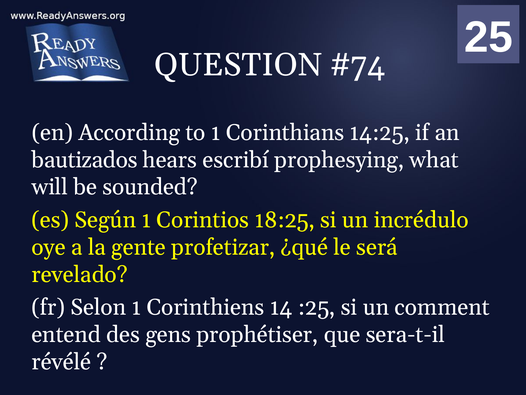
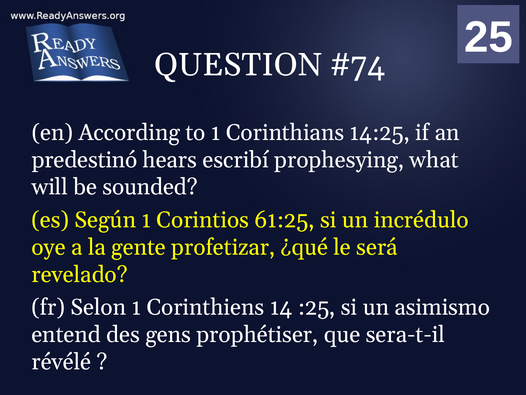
bautizados: bautizados -> predestinó
18:25: 18:25 -> 61:25
comment: comment -> asimismo
